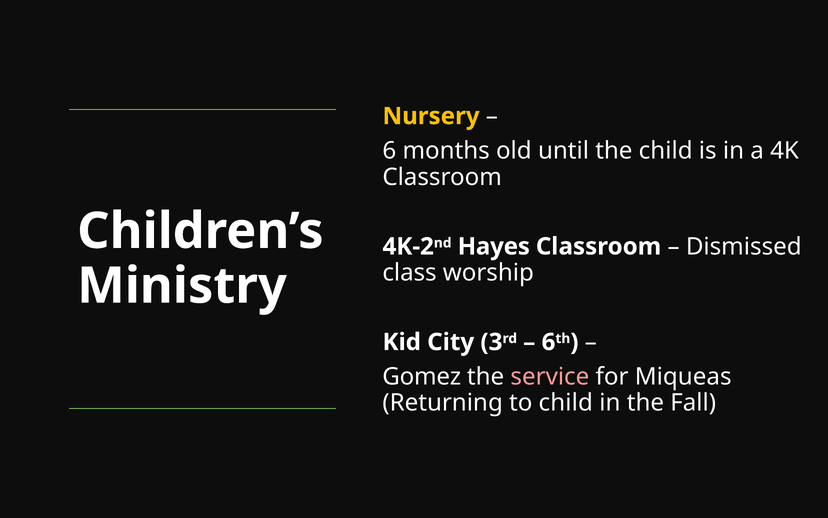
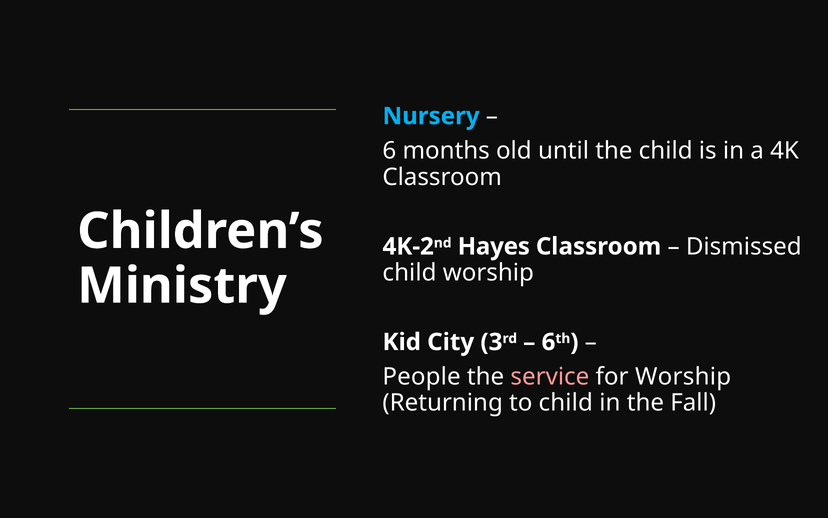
Nursery colour: yellow -> light blue
class at (410, 272): class -> child
Gomez: Gomez -> People
for Miqueas: Miqueas -> Worship
